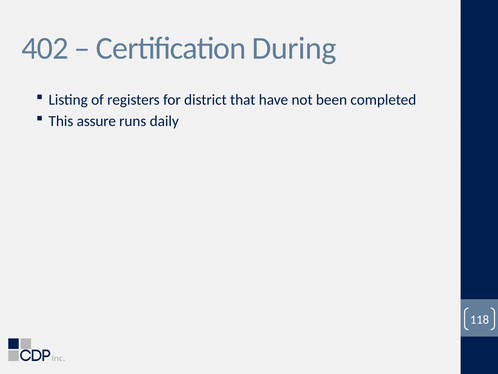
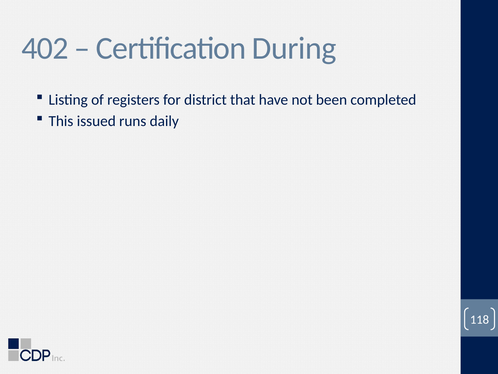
assure: assure -> issued
